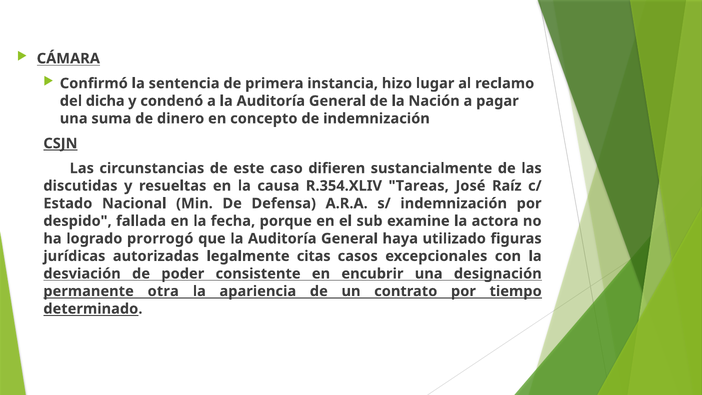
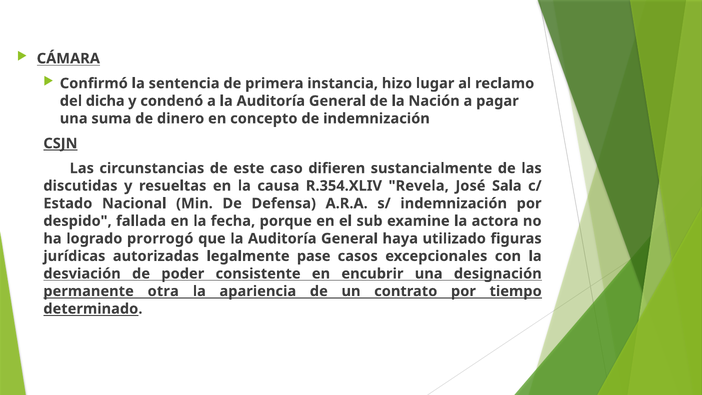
Tareas: Tareas -> Revela
Raíz: Raíz -> Sala
citas: citas -> pase
